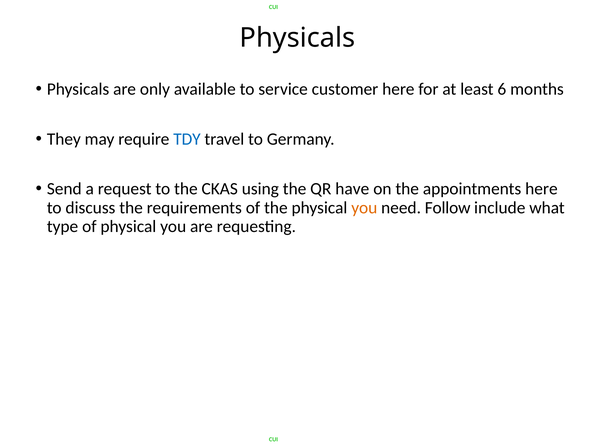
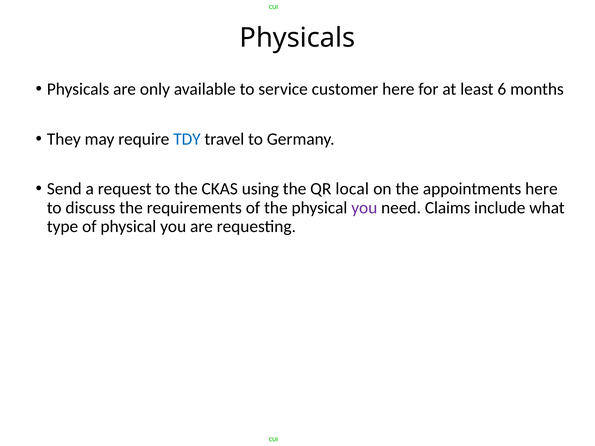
have: have -> local
you at (364, 208) colour: orange -> purple
Follow: Follow -> Claims
